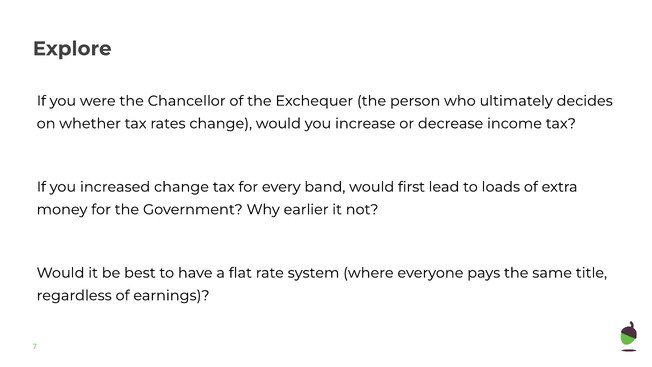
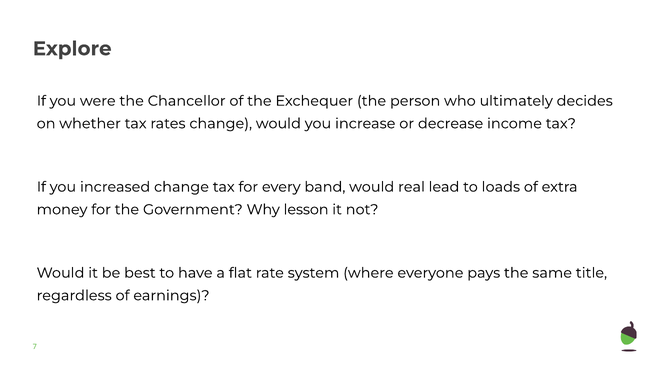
first: first -> real
earlier: earlier -> lesson
